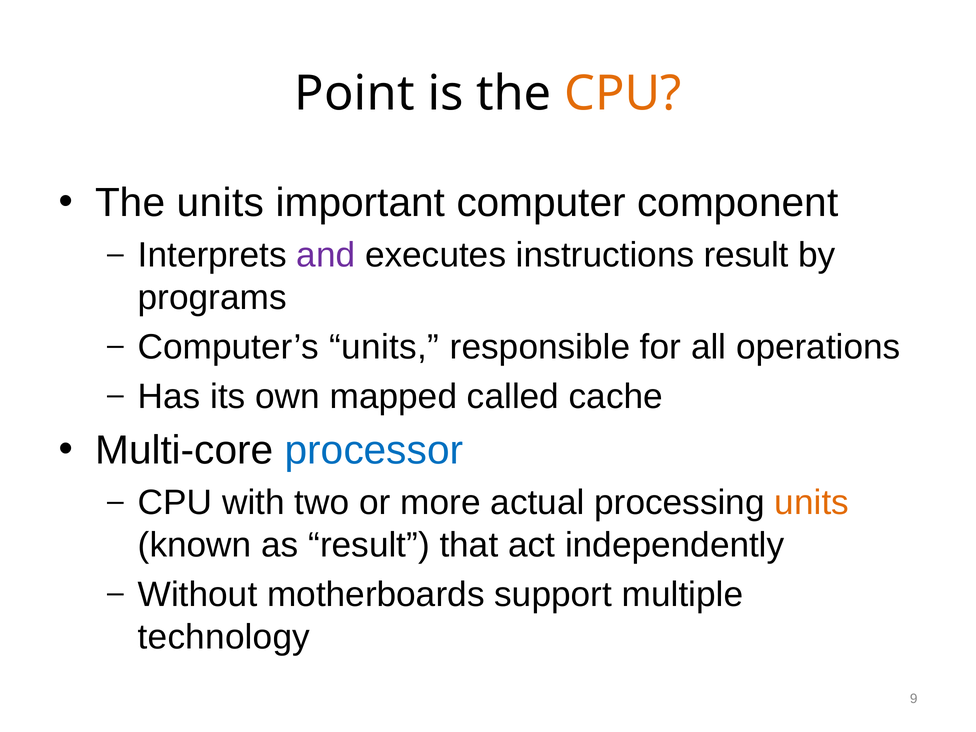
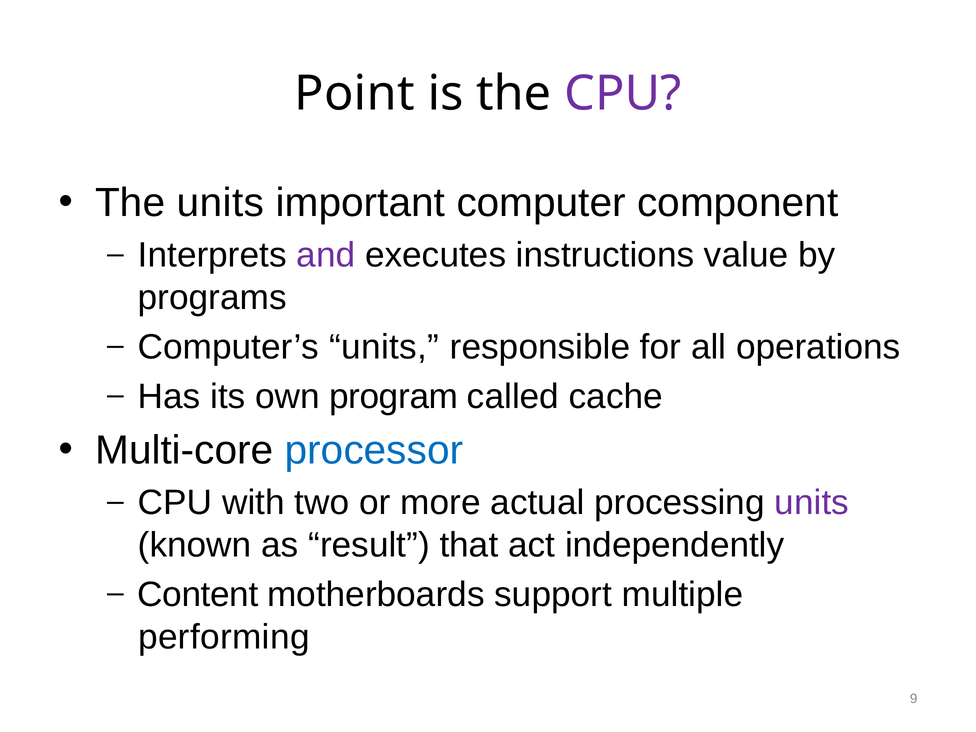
CPU at (623, 94) colour: orange -> purple
instructions result: result -> value
mapped: mapped -> program
units at (812, 503) colour: orange -> purple
Without: Without -> Content
technology: technology -> performing
